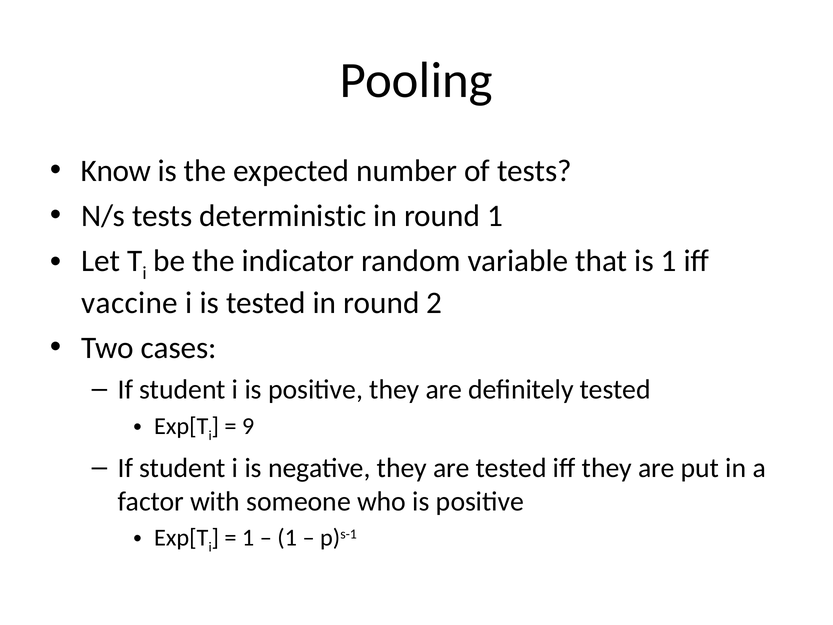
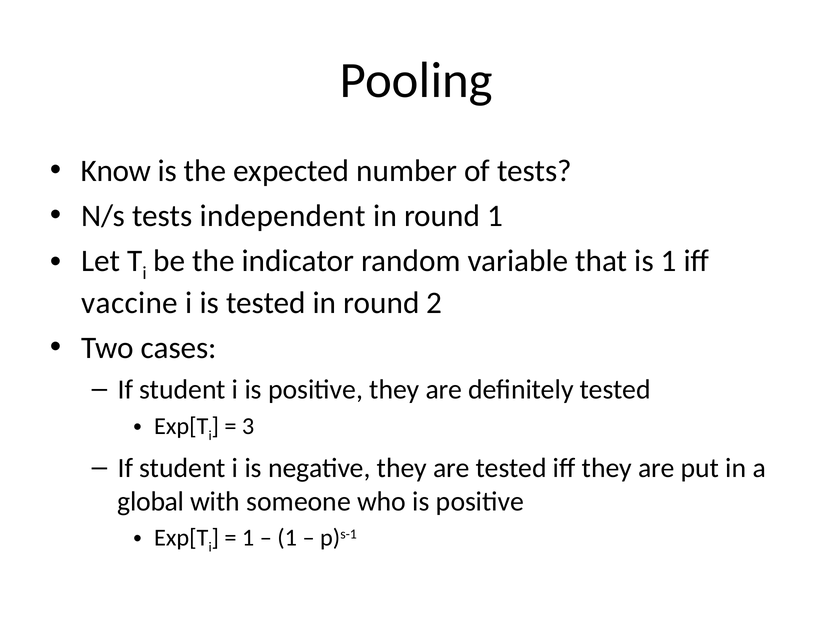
deterministic: deterministic -> independent
9: 9 -> 3
factor: factor -> global
